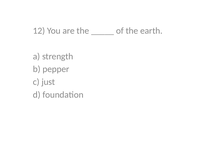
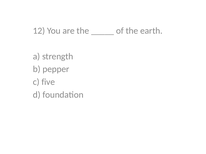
just: just -> five
